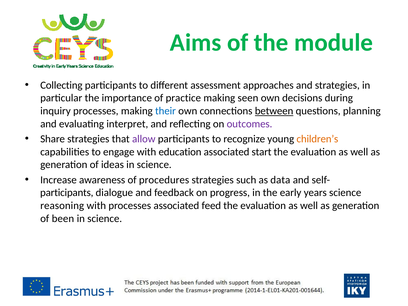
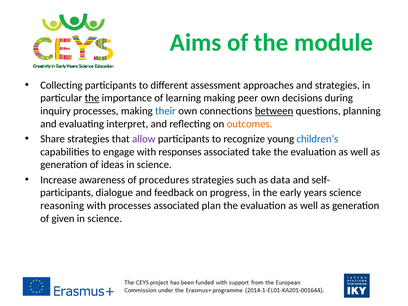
the at (92, 98) underline: none -> present
practice: practice -> learning
seen: seen -> peer
outcomes colour: purple -> orange
children’s colour: orange -> blue
education: education -> responses
start: start -> take
feed: feed -> plan
been: been -> given
